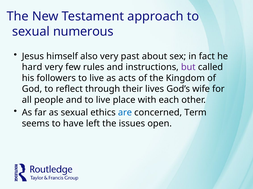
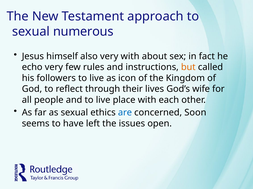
very past: past -> with
hard: hard -> echo
but colour: purple -> orange
acts: acts -> icon
Term: Term -> Soon
